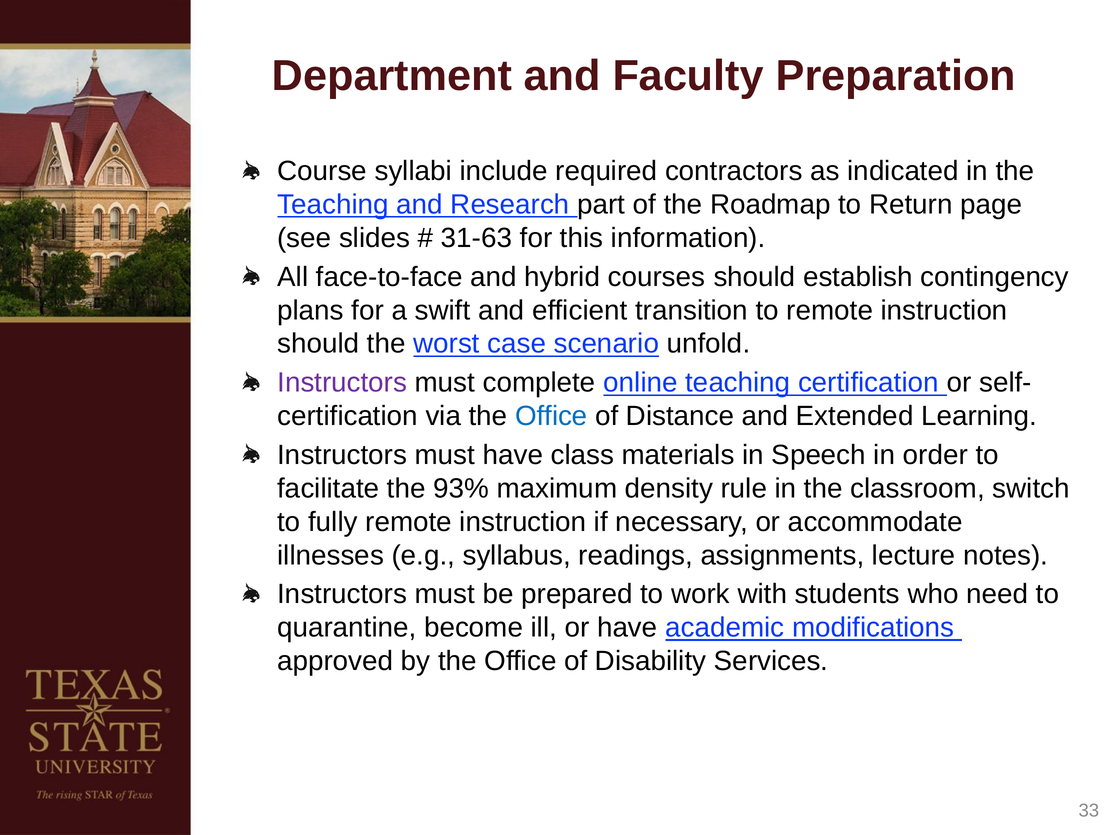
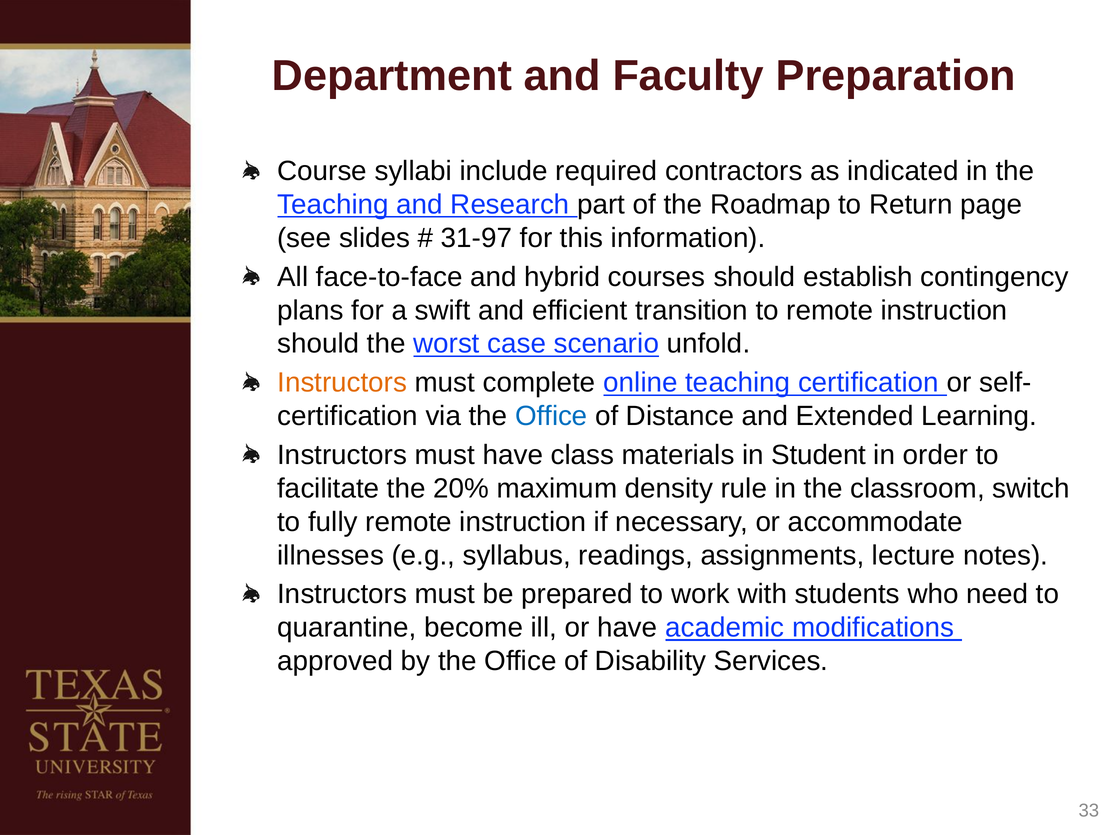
31-63: 31-63 -> 31-97
Instructors at (342, 383) colour: purple -> orange
Speech: Speech -> Student
93%: 93% -> 20%
